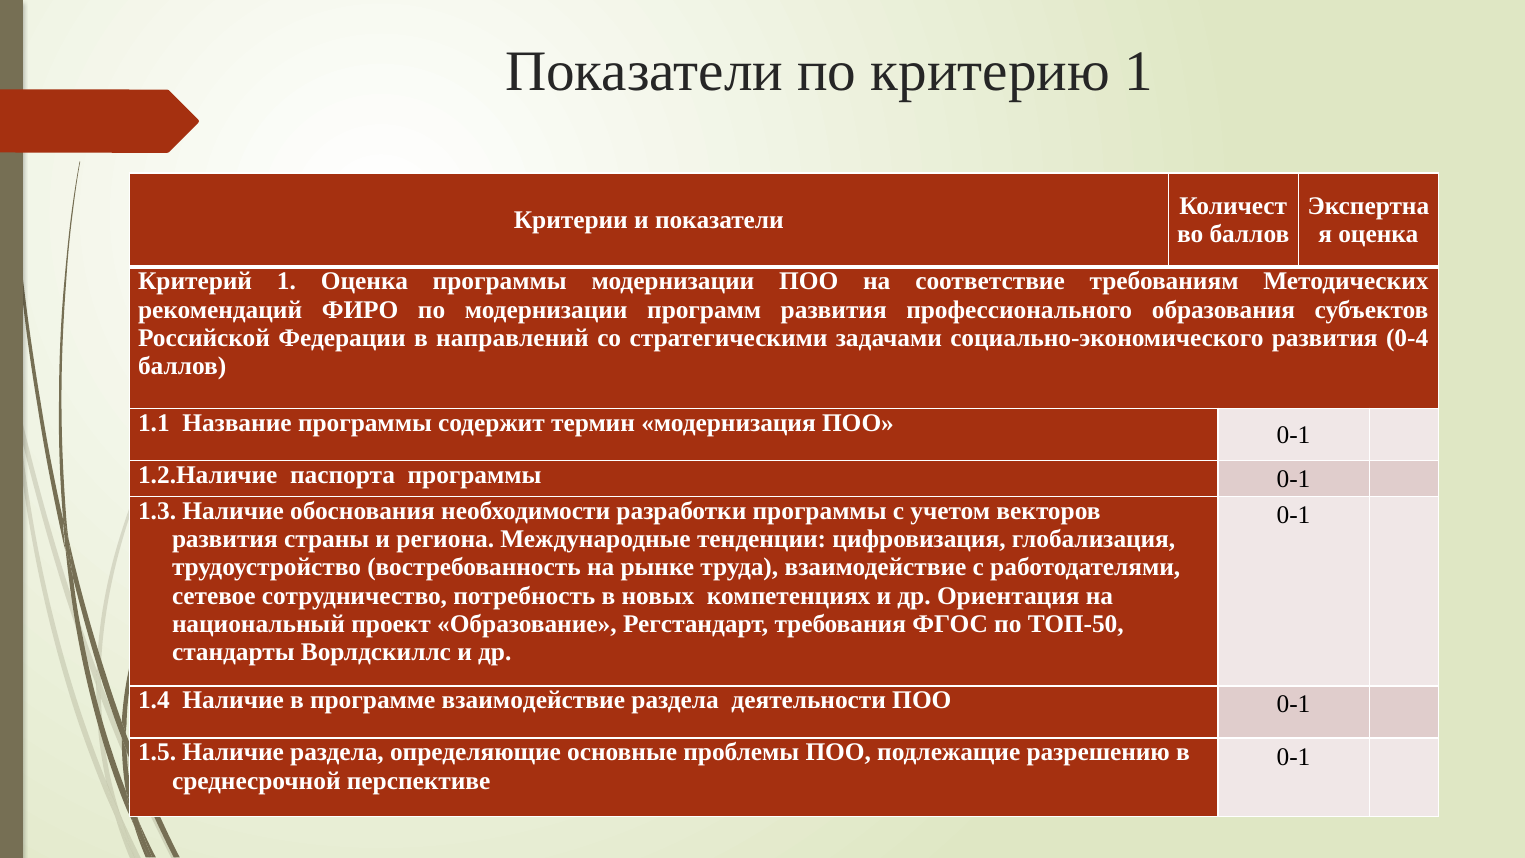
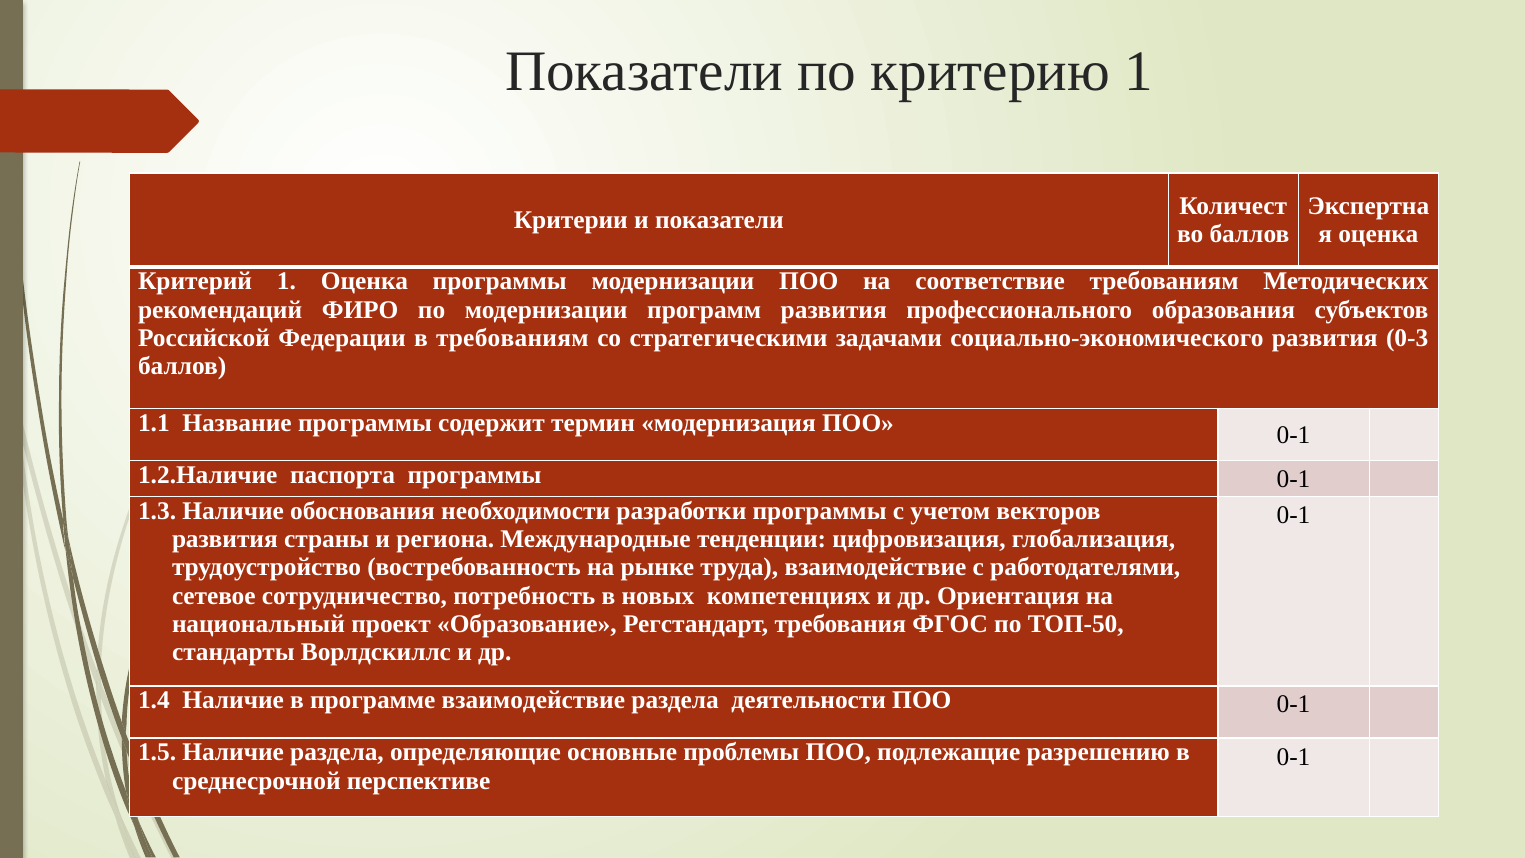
в направлений: направлений -> требованиям
0-4: 0-4 -> 0-3
